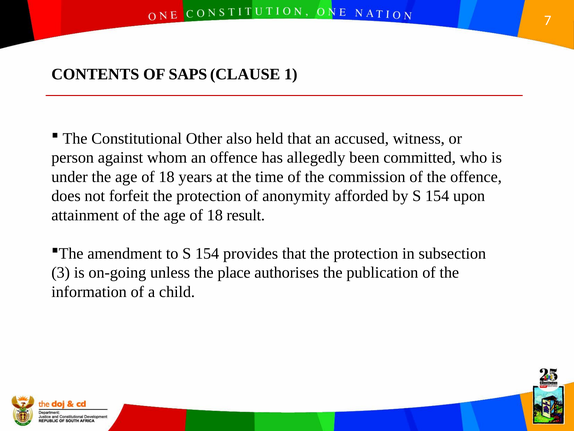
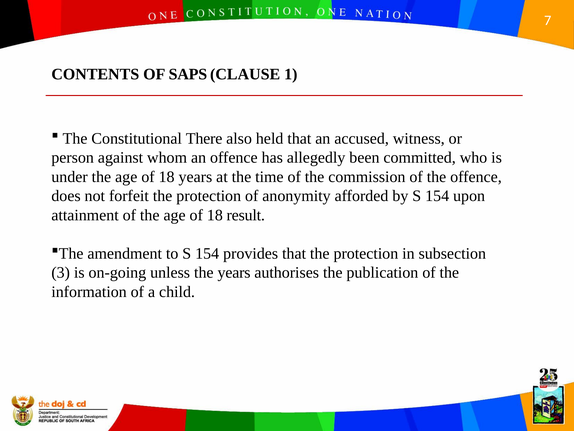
Other: Other -> There
the place: place -> years
